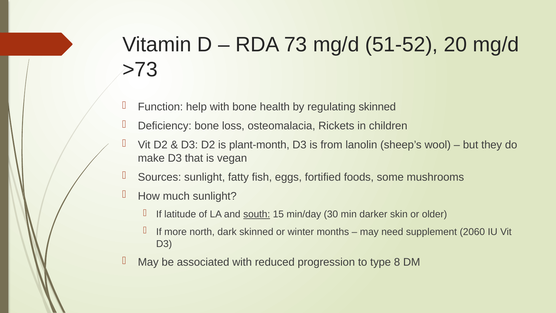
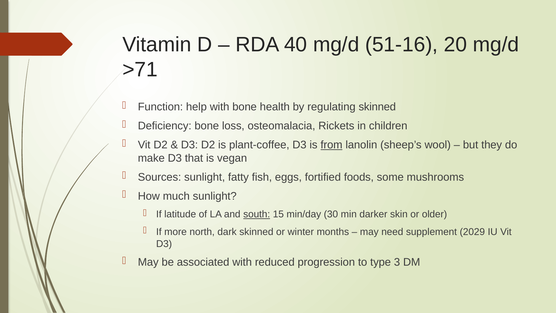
73: 73 -> 40
51-52: 51-52 -> 51-16
>73: >73 -> >71
plant-month: plant-month -> plant-coffee
from underline: none -> present
2060: 2060 -> 2029
8: 8 -> 3
